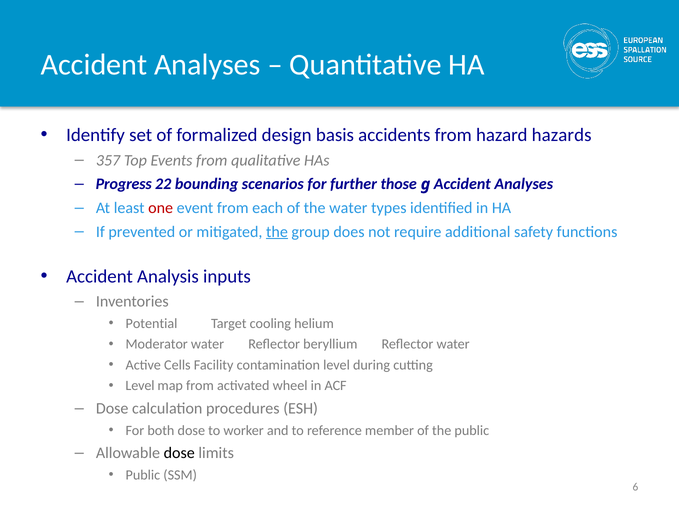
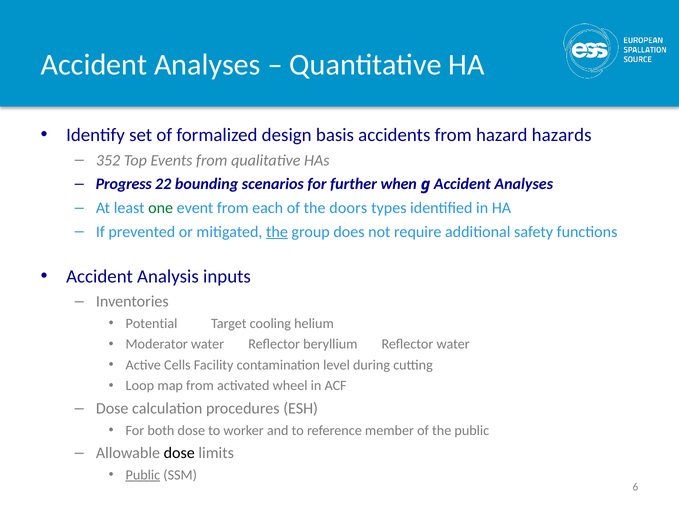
357: 357 -> 352
those: those -> when
one colour: red -> green
the water: water -> doors
Level at (140, 385): Level -> Loop
Public at (143, 474) underline: none -> present
